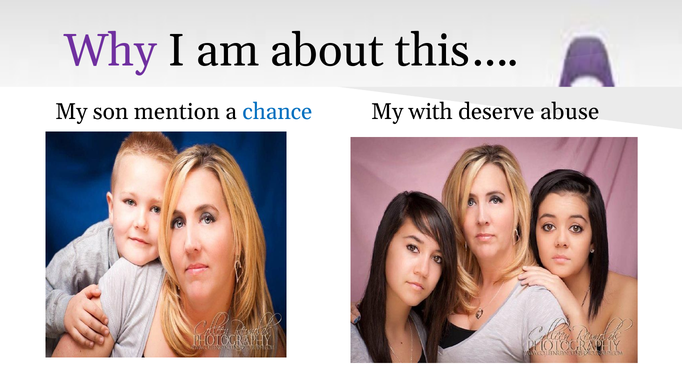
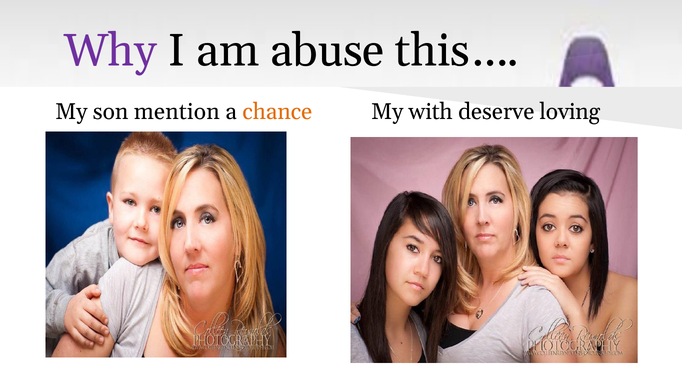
about: about -> abuse
chance colour: blue -> orange
abuse: abuse -> loving
